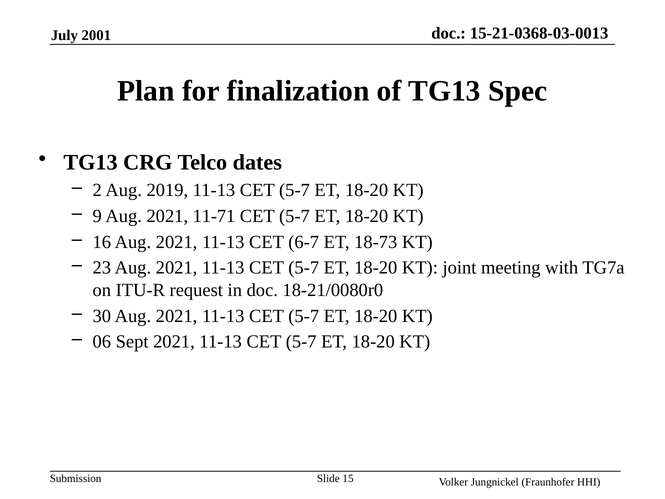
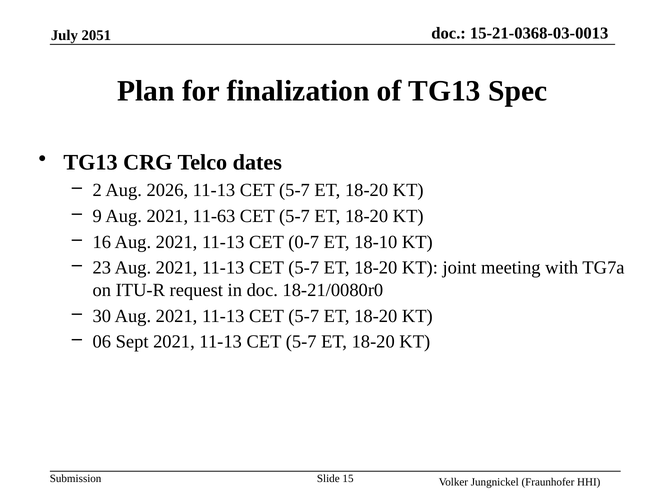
2001: 2001 -> 2051
2019: 2019 -> 2026
11-71: 11-71 -> 11-63
6-7: 6-7 -> 0-7
18-73: 18-73 -> 18-10
